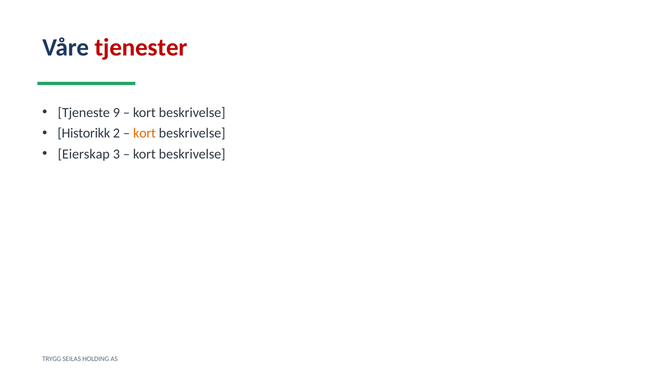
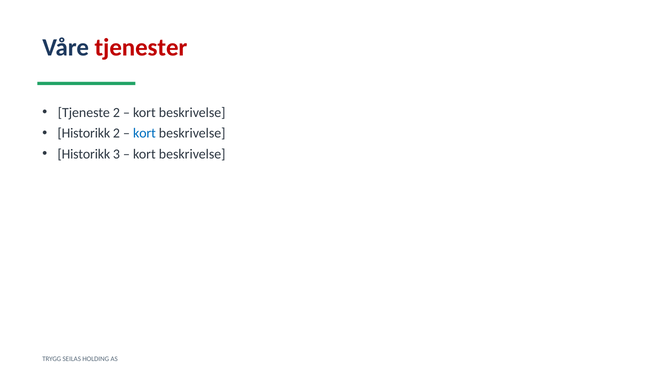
Tjeneste 9: 9 -> 2
kort at (144, 133) colour: orange -> blue
Eierskap at (84, 154): Eierskap -> Historikk
